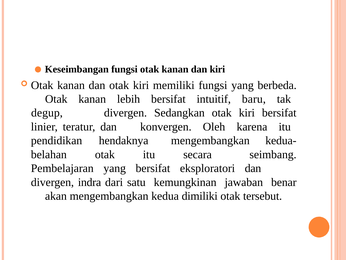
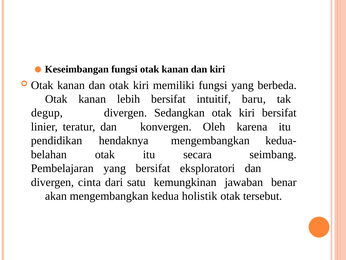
indra: indra -> cinta
dimiliki: dimiliki -> holistik
